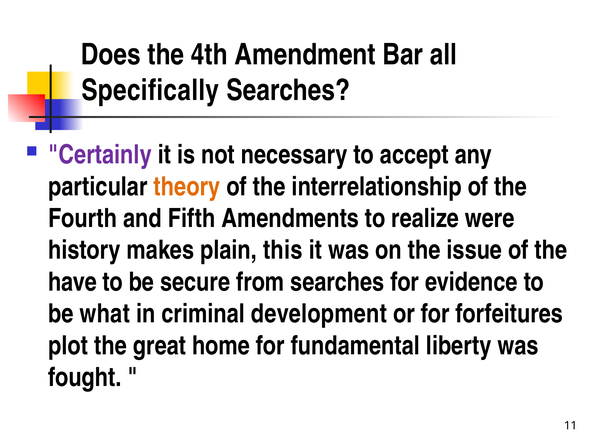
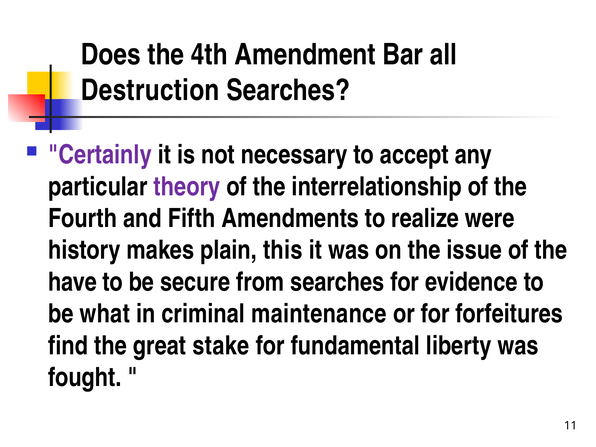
Specifically: Specifically -> Destruction
theory colour: orange -> purple
development: development -> maintenance
plot: plot -> find
home: home -> stake
